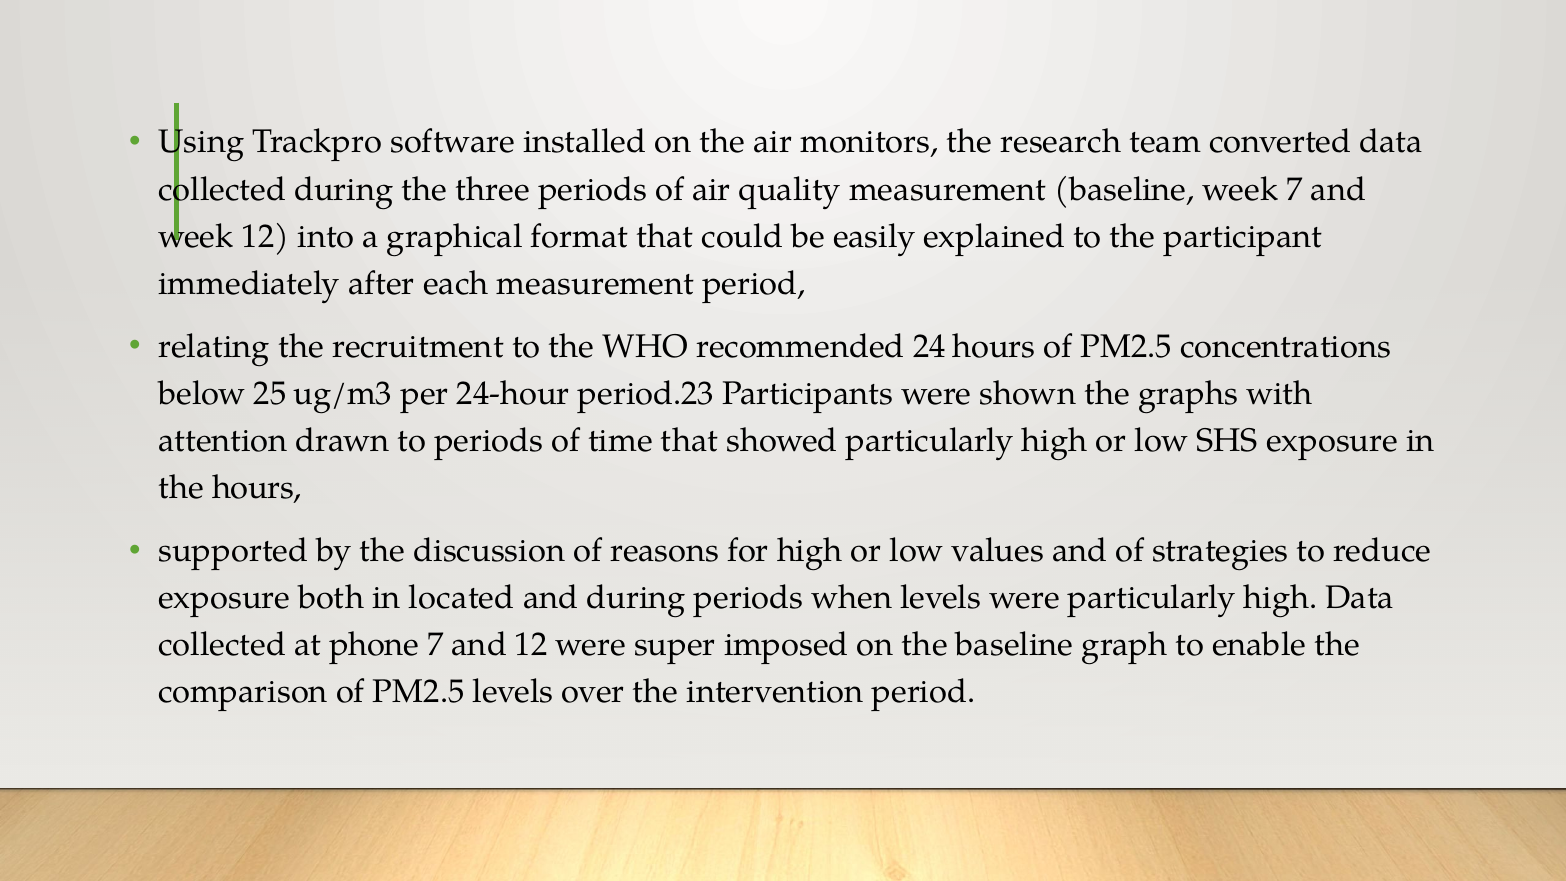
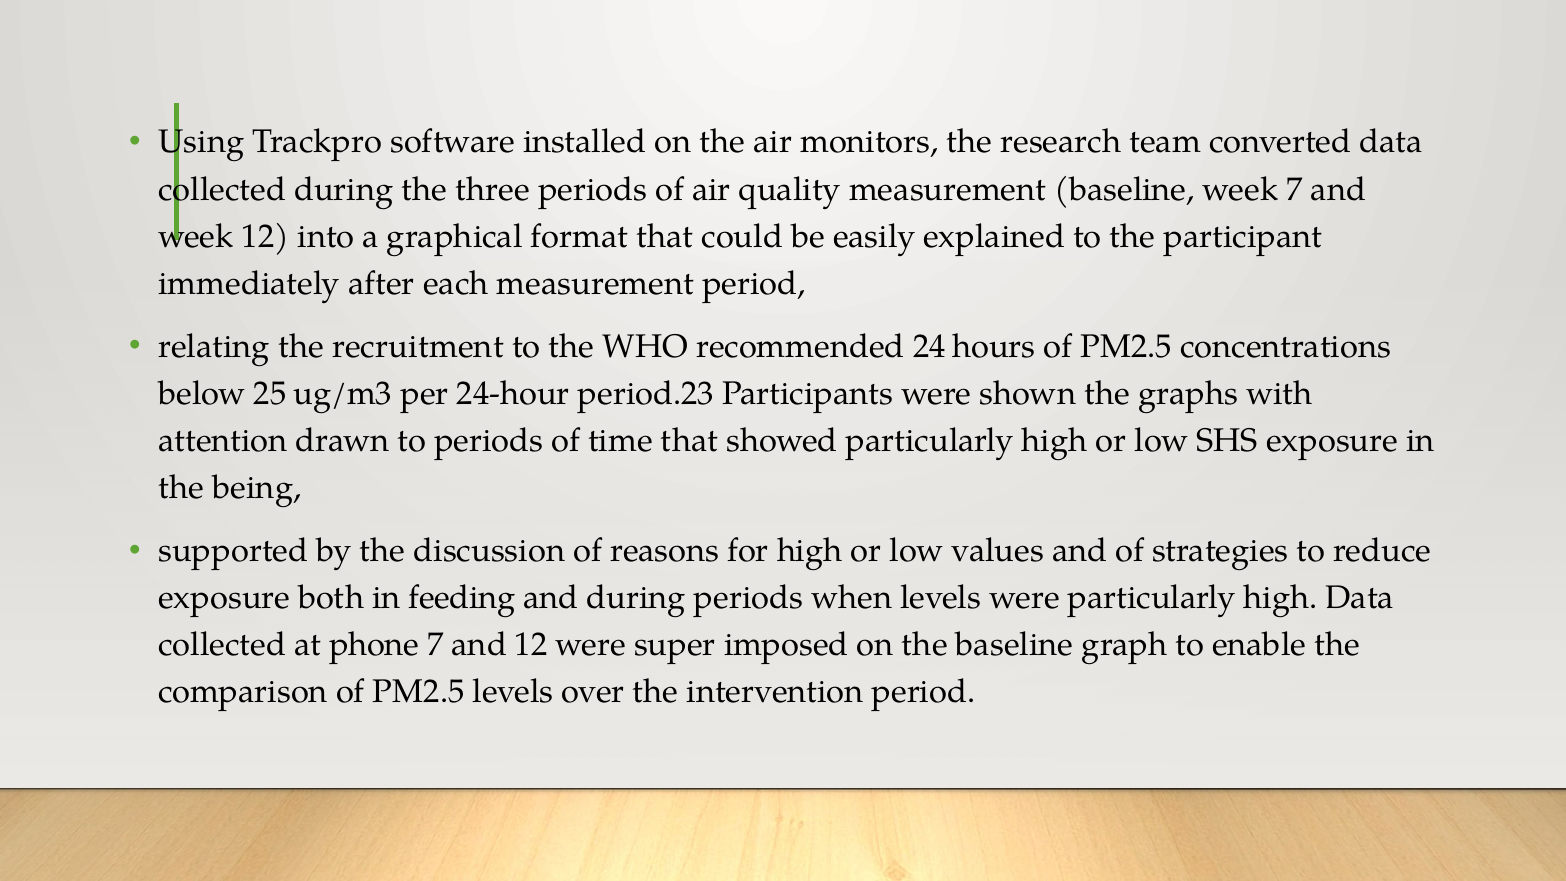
the hours: hours -> being
located: located -> feeding
